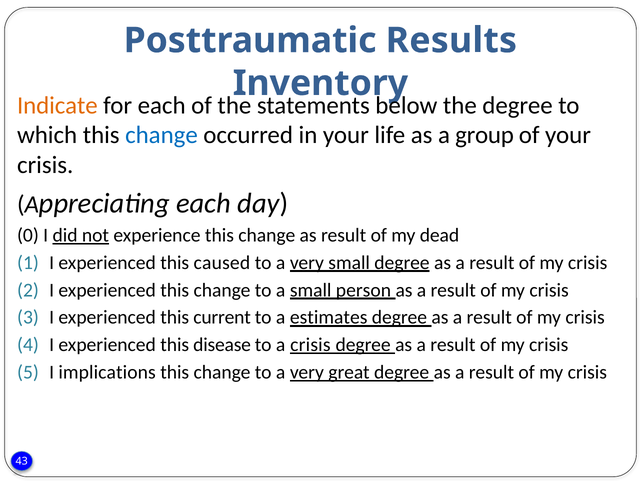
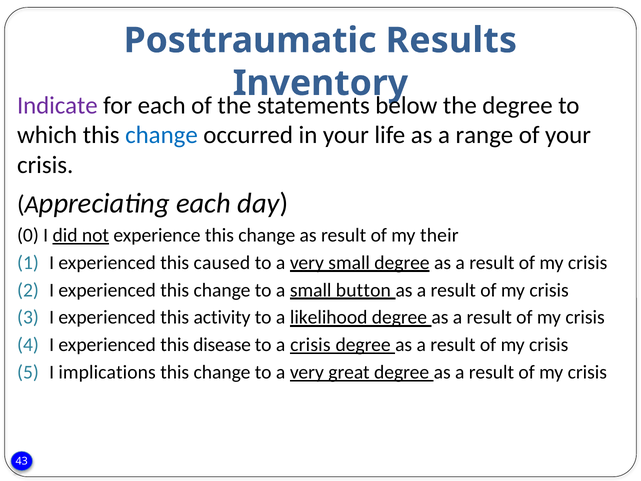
Indicate colour: orange -> purple
group: group -> range
dead: dead -> their
person: person -> button
current: current -> activity
estimates: estimates -> likelihood
